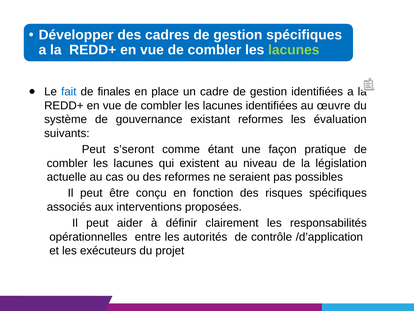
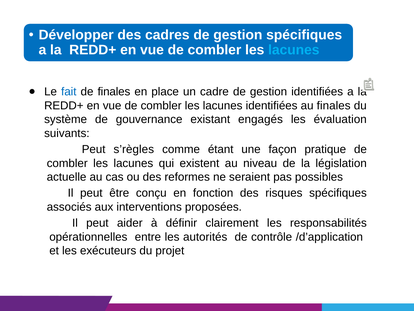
lacunes at (294, 50) colour: light green -> light blue
au œuvre: œuvre -> finales
existant reformes: reformes -> engagés
s’seront: s’seront -> s’règles
